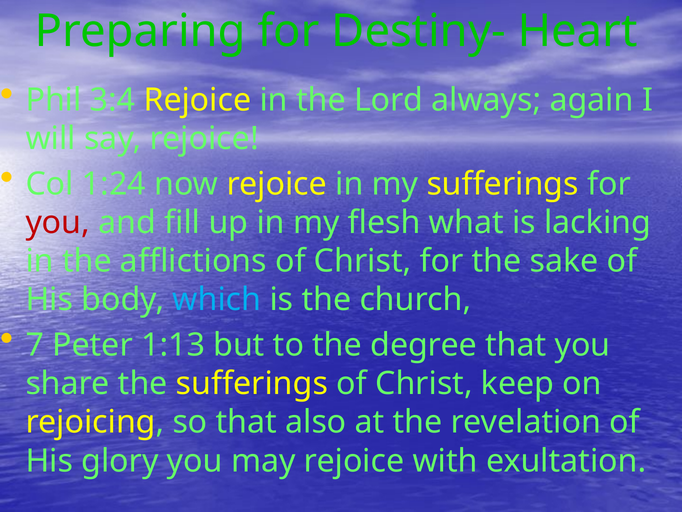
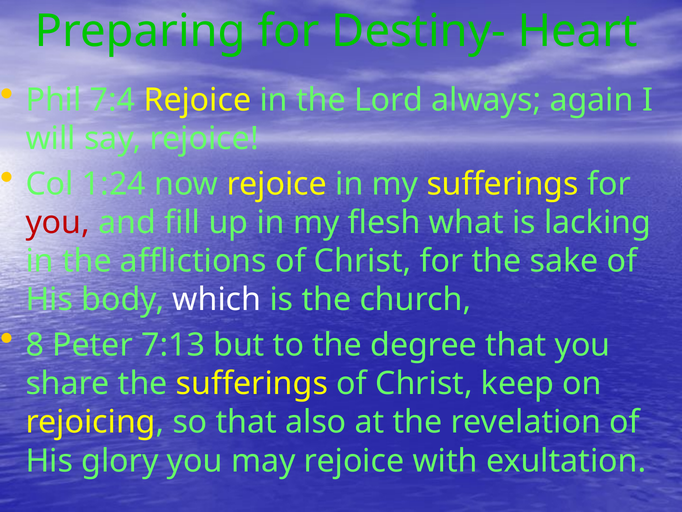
3:4: 3:4 -> 7:4
which colour: light blue -> white
7: 7 -> 8
1:13: 1:13 -> 7:13
